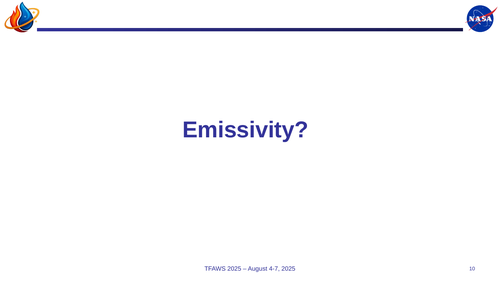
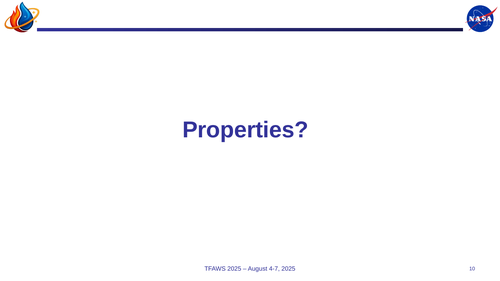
Emissivity: Emissivity -> Properties
